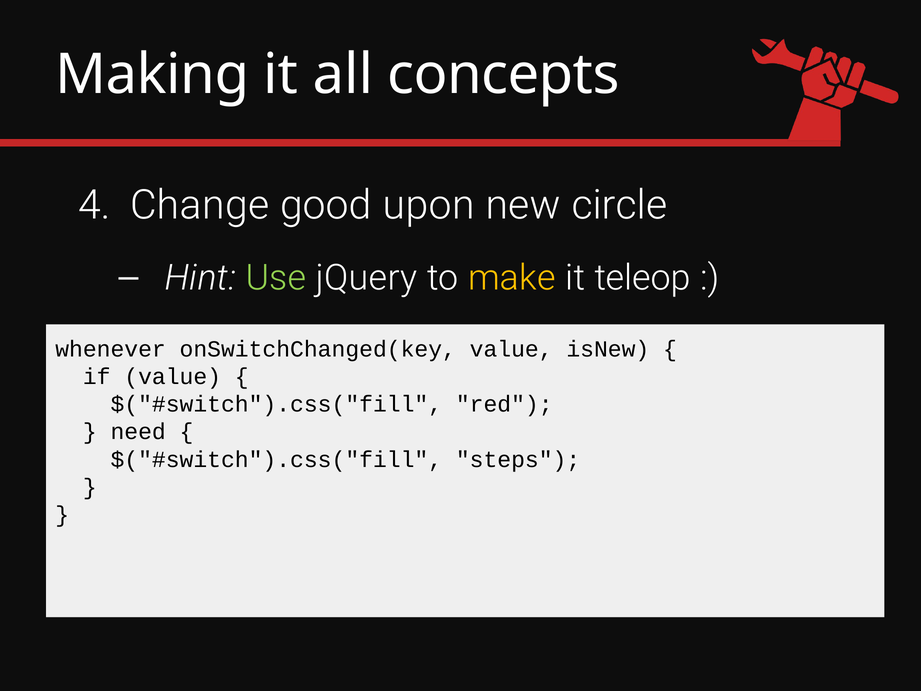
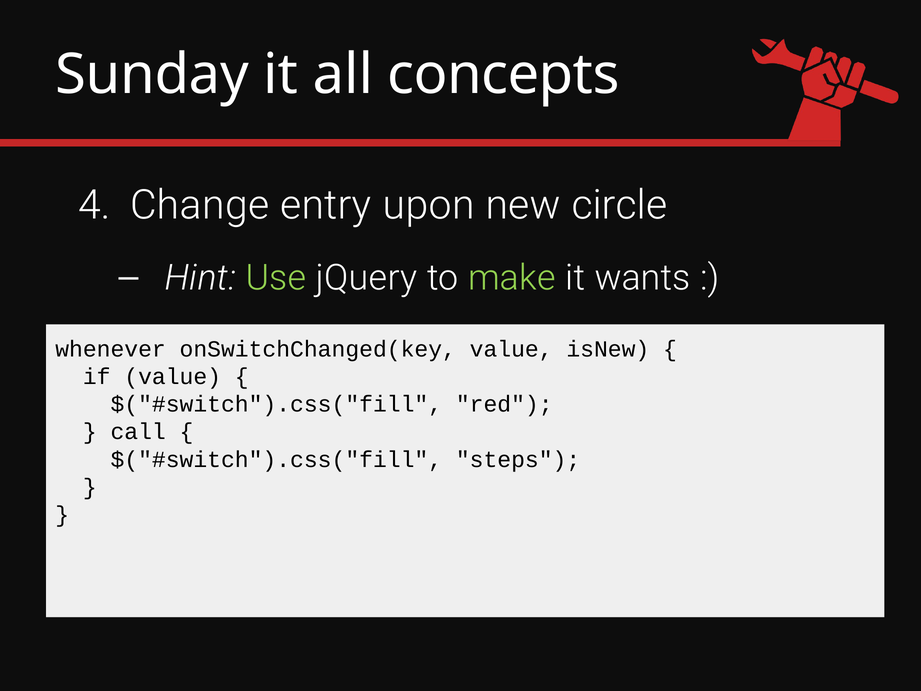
Making: Making -> Sunday
good: good -> entry
make colour: yellow -> light green
teleop: teleop -> wants
need: need -> call
